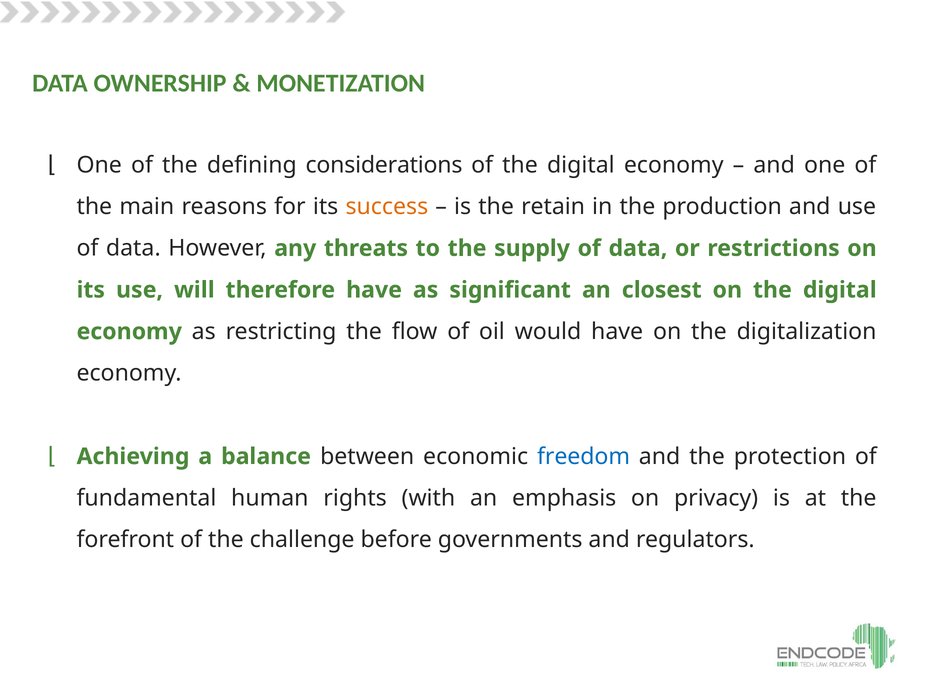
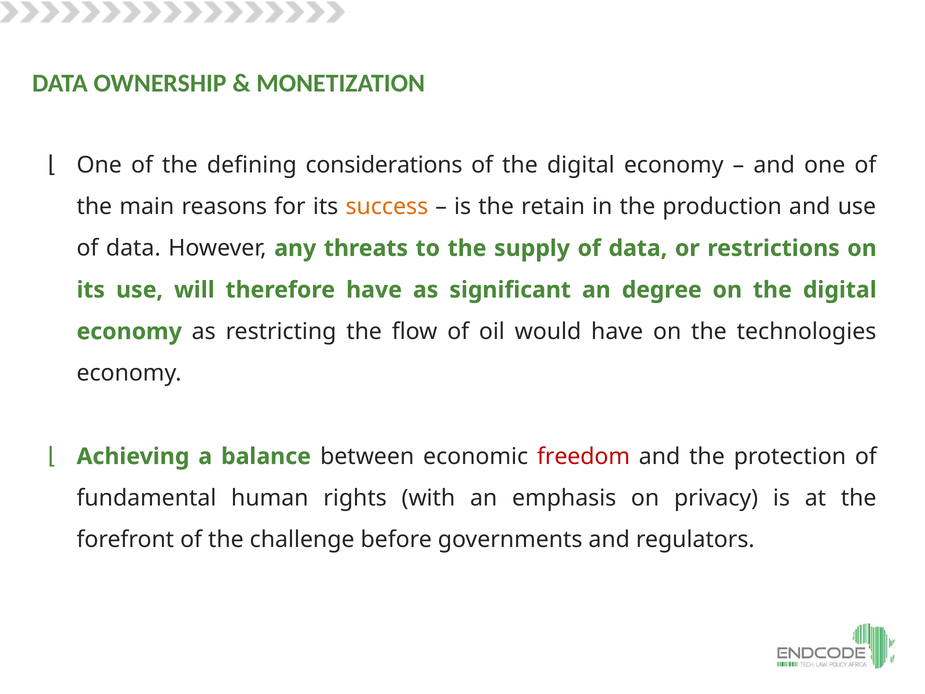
closest: closest -> degree
digitalization: digitalization -> technologies
freedom colour: blue -> red
